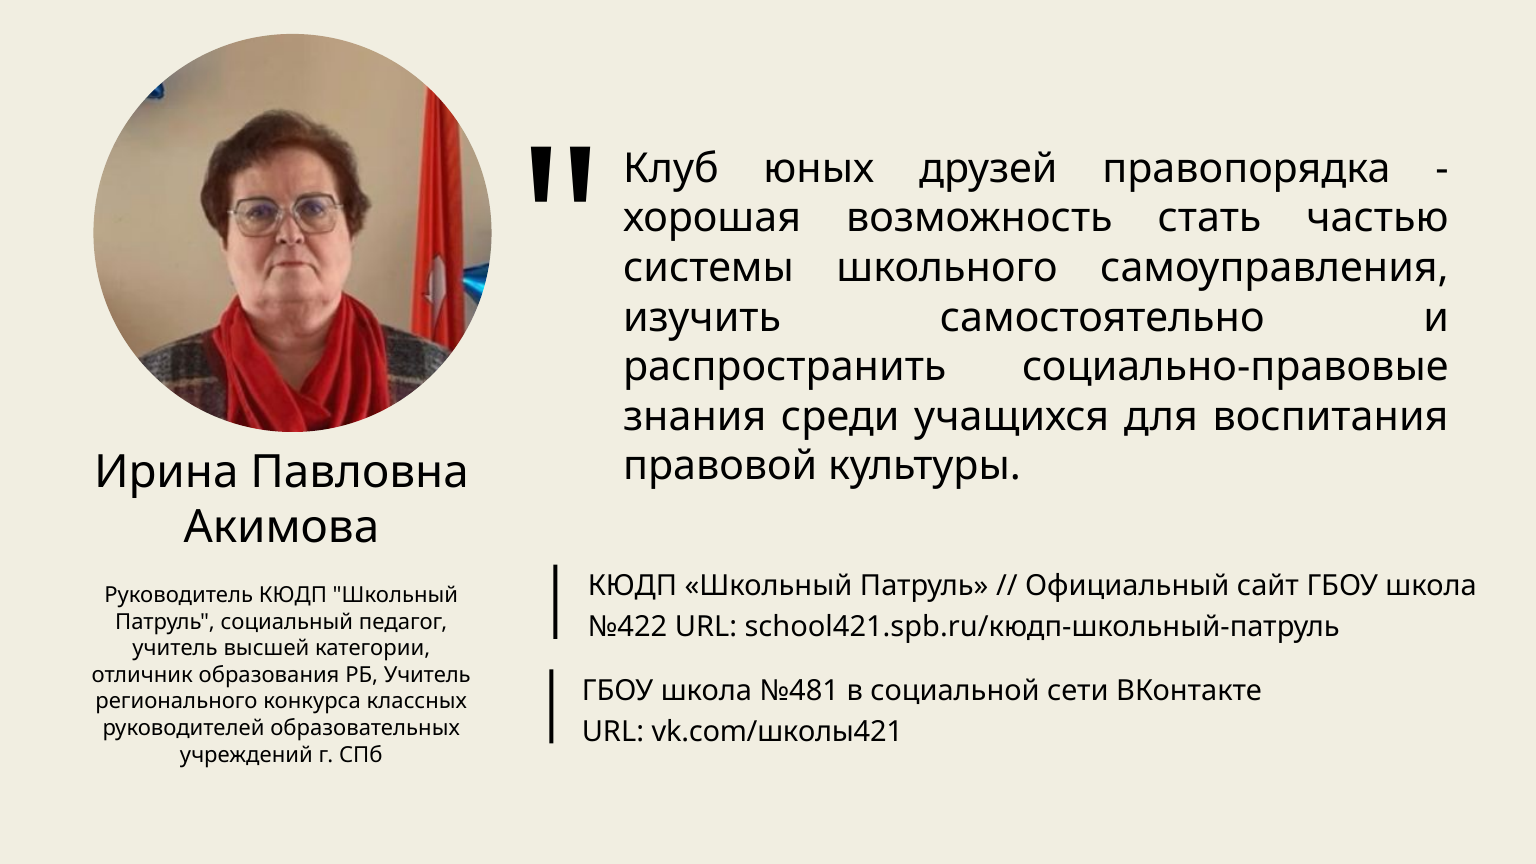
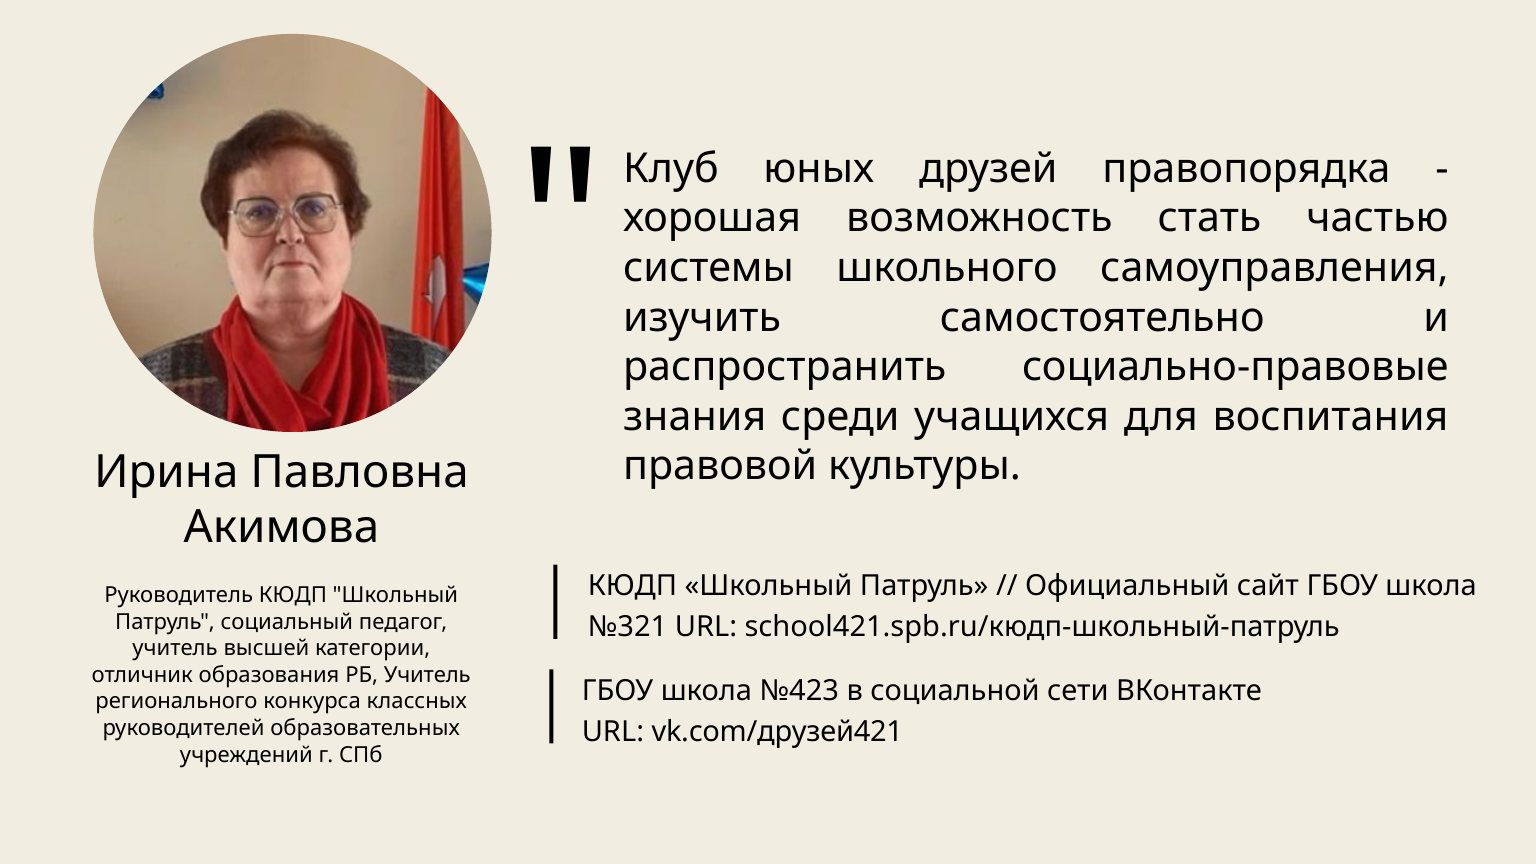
№422: №422 -> №321
№481: №481 -> №423
vk.com/школы421: vk.com/школы421 -> vk.com/друзей421
